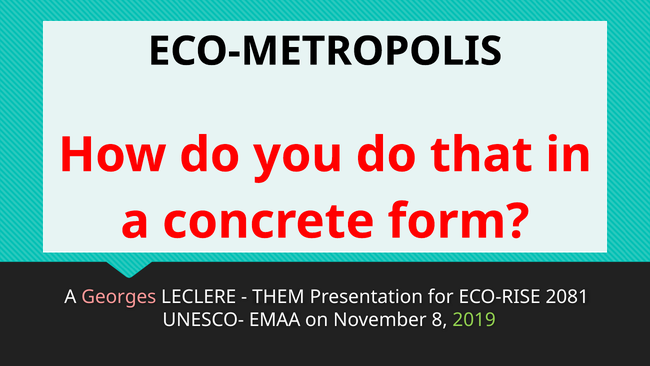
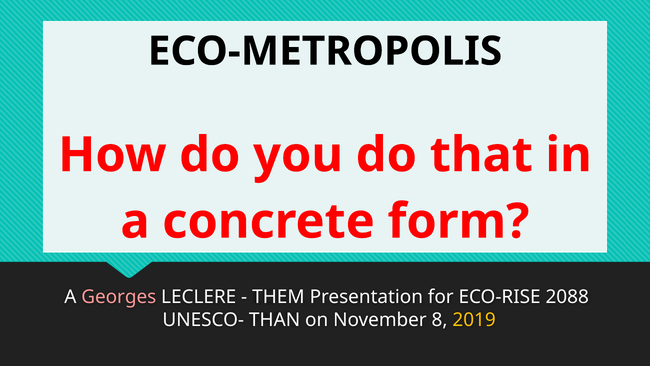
2081: 2081 -> 2088
EMAA: EMAA -> THAN
2019 colour: light green -> yellow
